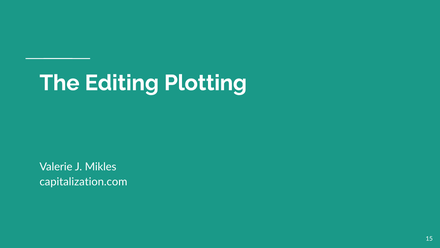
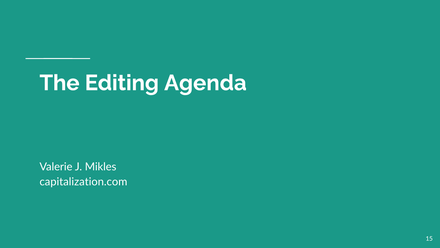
Plotting: Plotting -> Agenda
